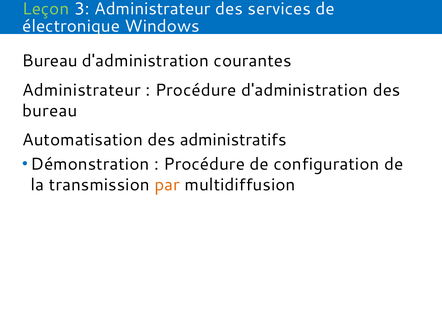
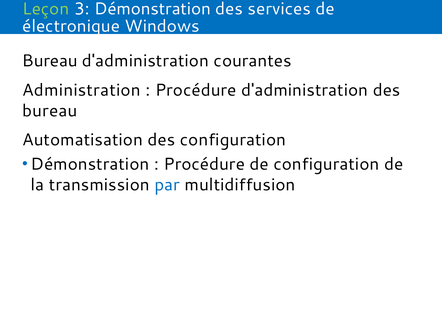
3 Administrateur: Administrateur -> Démonstration
Administrateur at (82, 90): Administrateur -> Administration
des administratifs: administratifs -> configuration
par colour: orange -> blue
